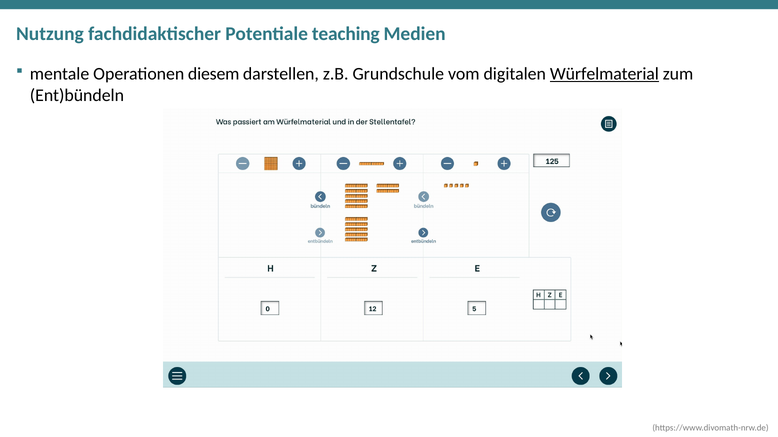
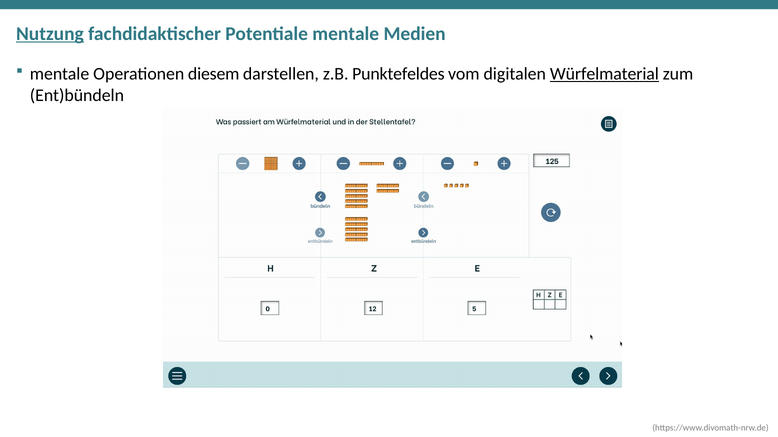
Nutzung underline: none -> present
Potentiale teaching: teaching -> mentale
Grundschule: Grundschule -> Punktefeldes
